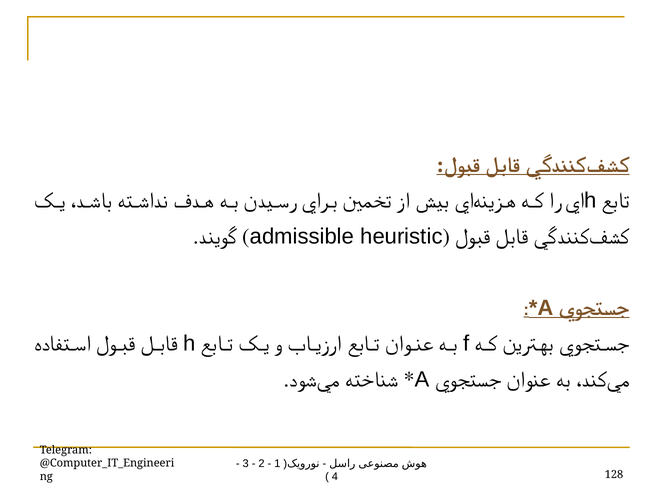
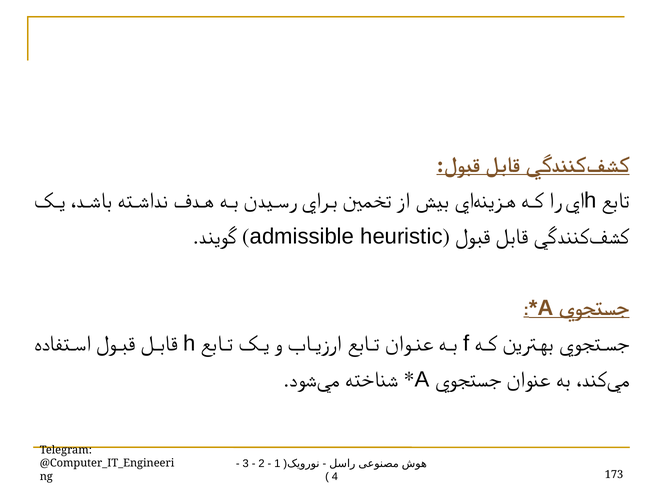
128: 128 -> 173
